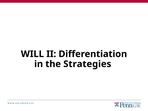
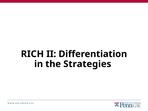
WILL: WILL -> RICH
